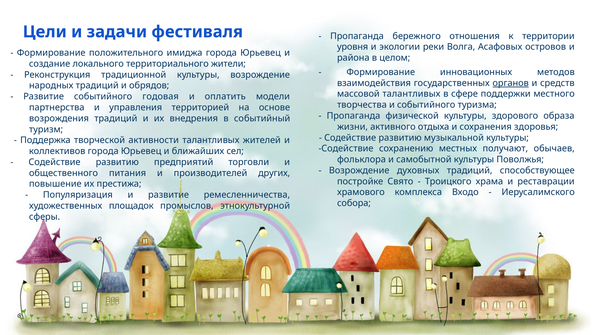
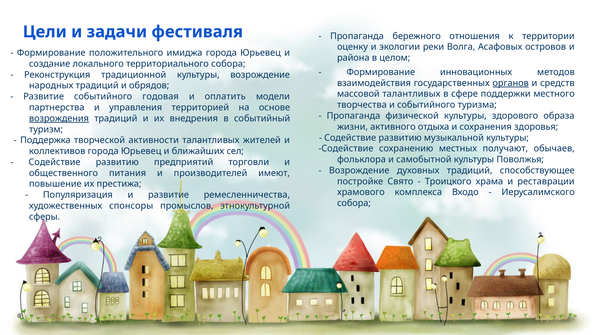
уровня: уровня -> оценку
территориального жители: жители -> собора
возрождения underline: none -> present
других: других -> имеют
площадок: площадок -> спонсоры
